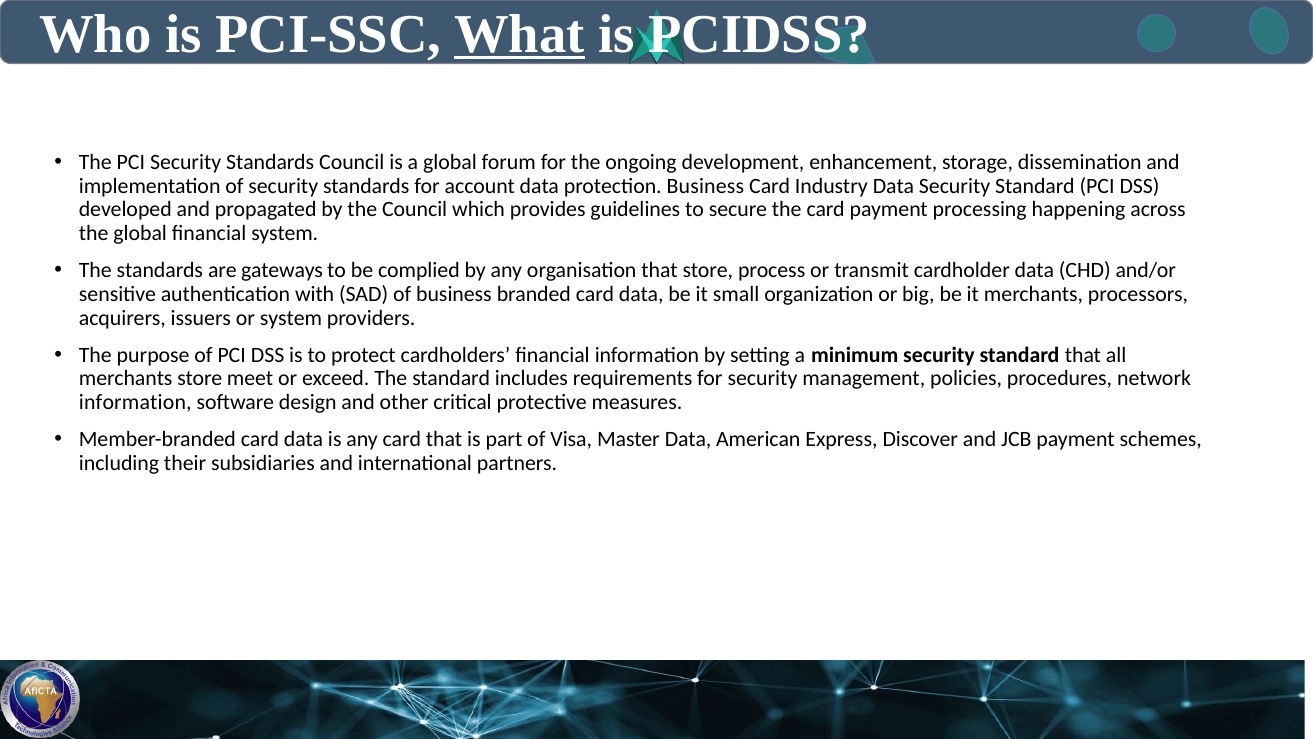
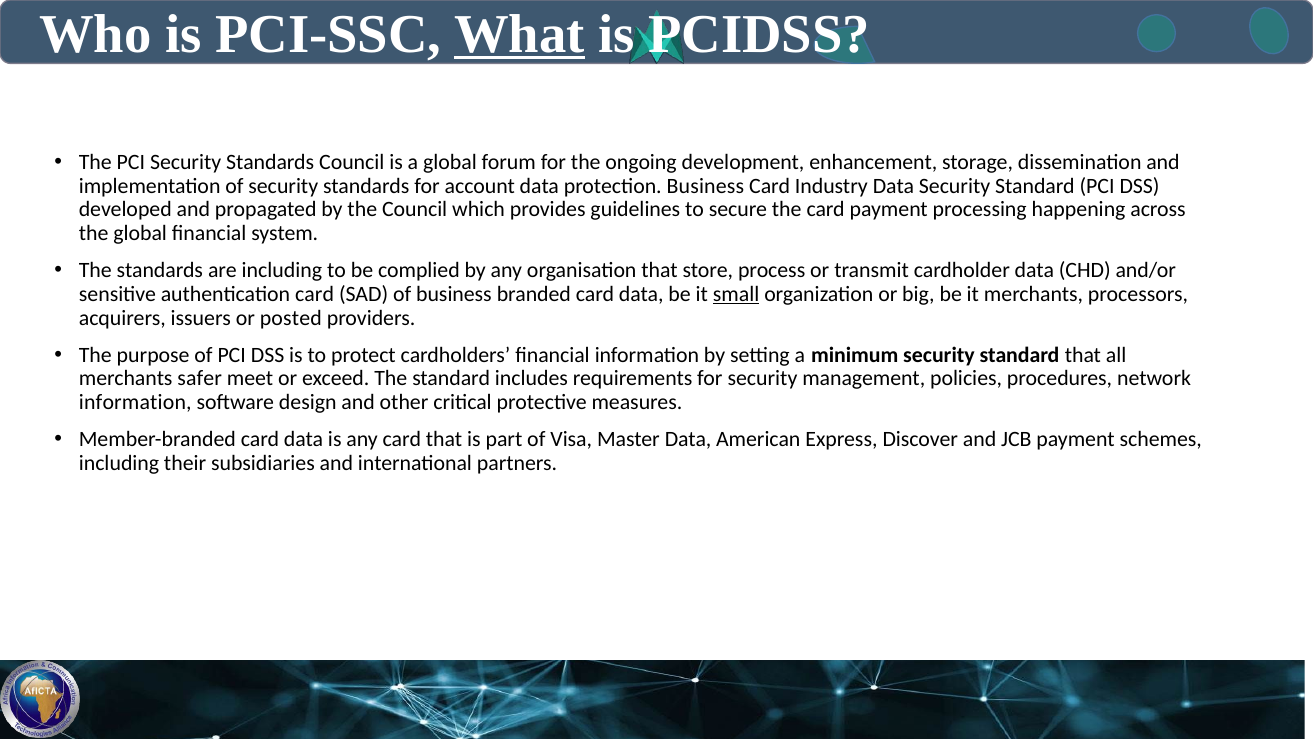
are gateways: gateways -> including
authentication with: with -> card
small underline: none -> present
or system: system -> posted
merchants store: store -> safer
